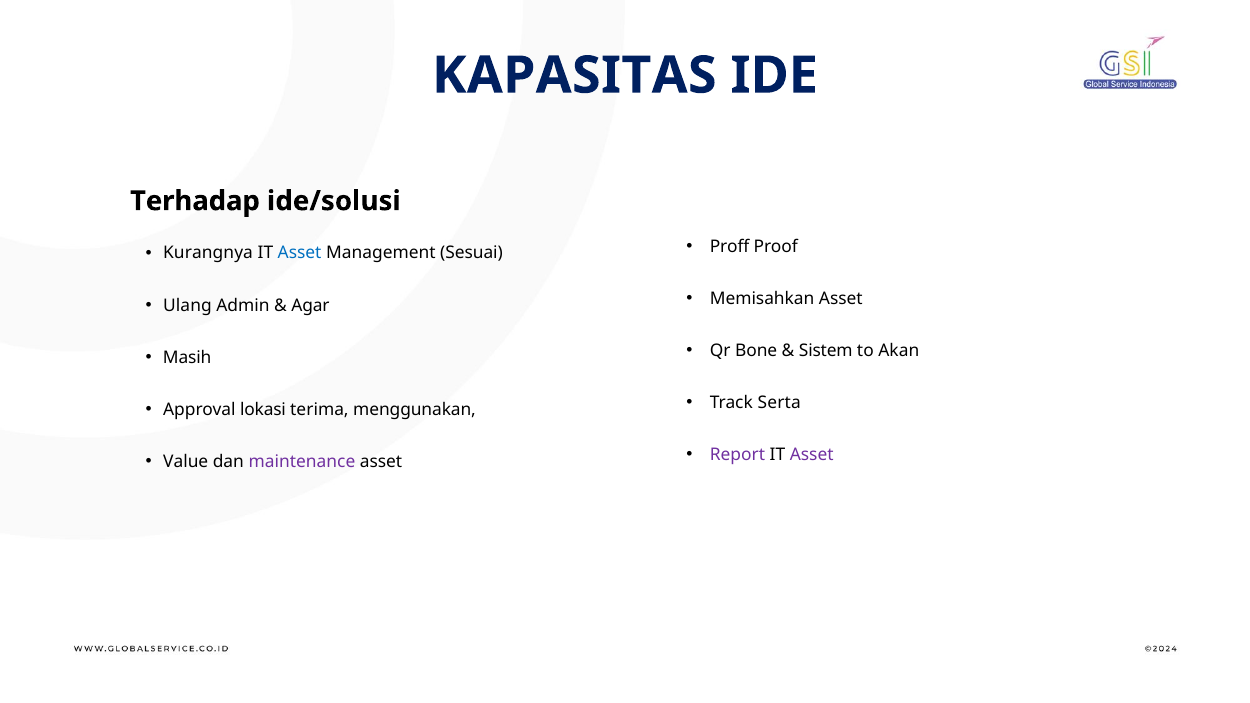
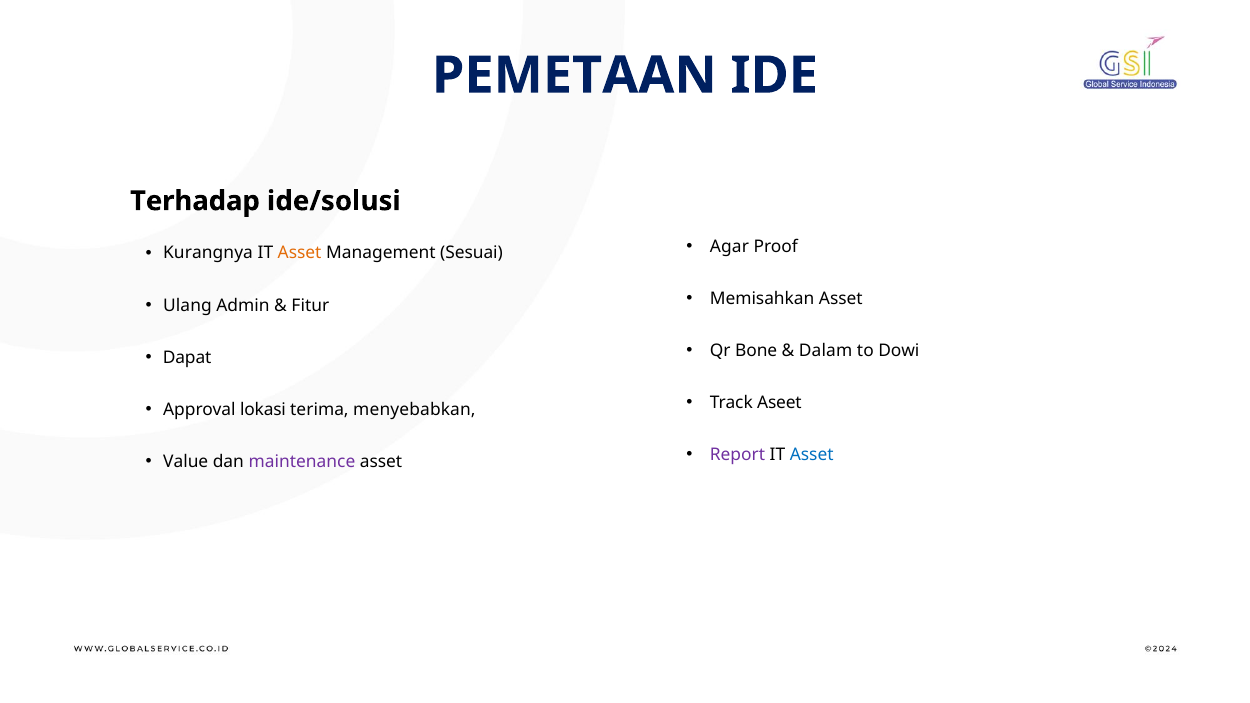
KAPASITAS: KAPASITAS -> PEMETAAN
Proff: Proff -> Agar
Asset at (300, 253) colour: blue -> orange
Agar: Agar -> Fitur
Sistem: Sistem -> Dalam
Akan: Akan -> Dowi
Masih: Masih -> Dapat
Serta: Serta -> Aseet
menggunakan: menggunakan -> menyebabkan
Asset at (812, 455) colour: purple -> blue
